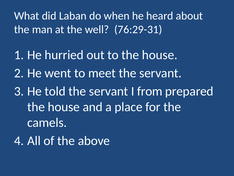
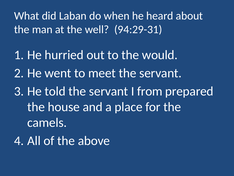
76:29-31: 76:29-31 -> 94:29-31
to the house: house -> would
